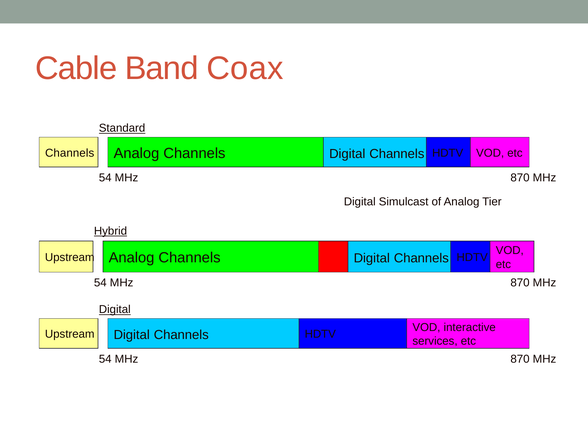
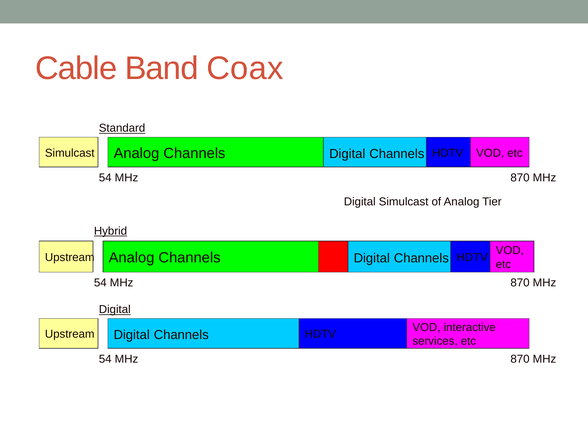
Channels at (70, 153): Channels -> Simulcast
